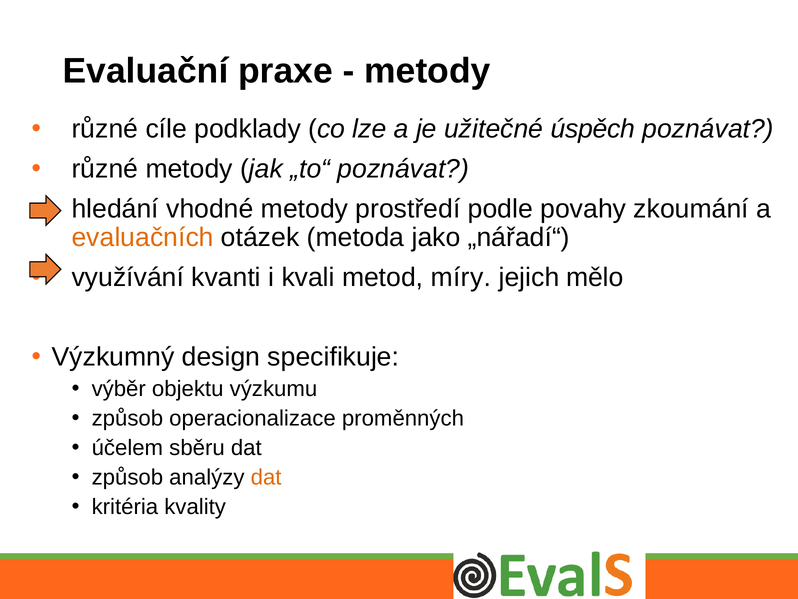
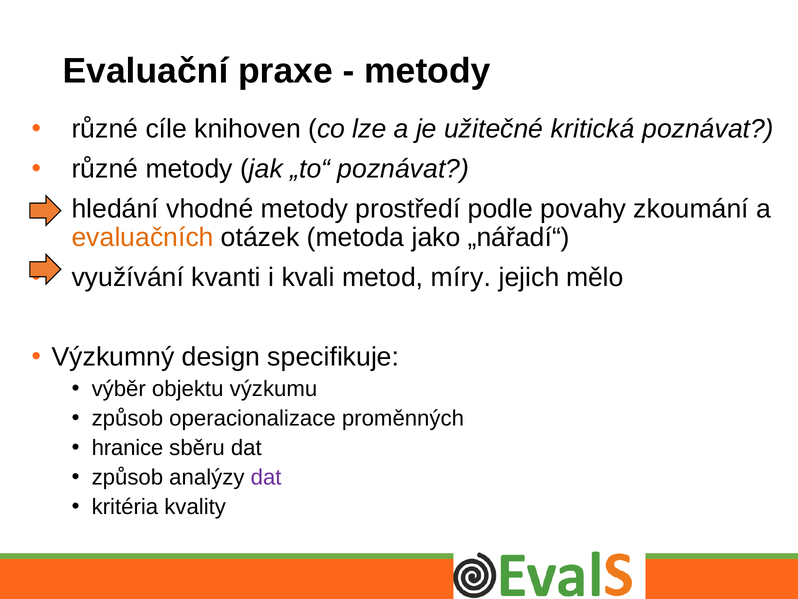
podklady: podklady -> knihoven
úspěch: úspěch -> kritická
účelem: účelem -> hranice
dat at (266, 477) colour: orange -> purple
